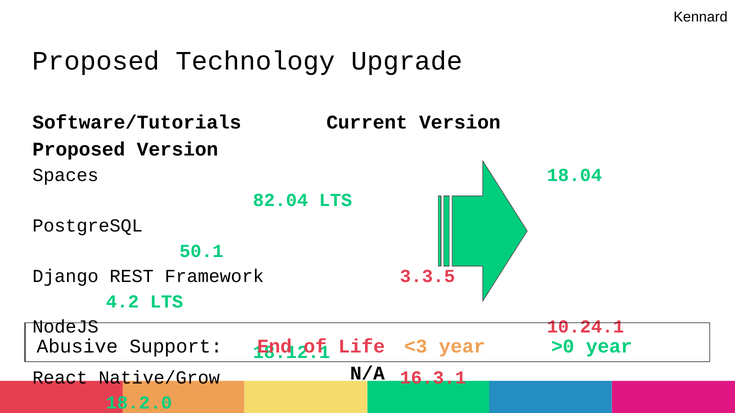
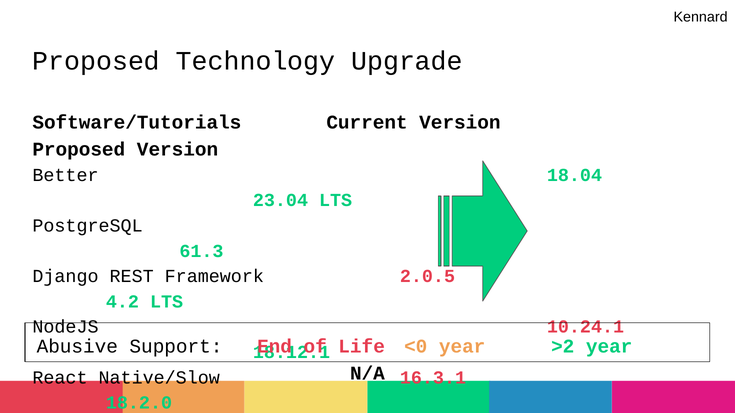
Spaces: Spaces -> Better
82.04: 82.04 -> 23.04
50.1: 50.1 -> 61.3
3.3.5: 3.3.5 -> 2.0.5
<3: <3 -> <0
>0: >0 -> >2
Native/Grow: Native/Grow -> Native/Slow
